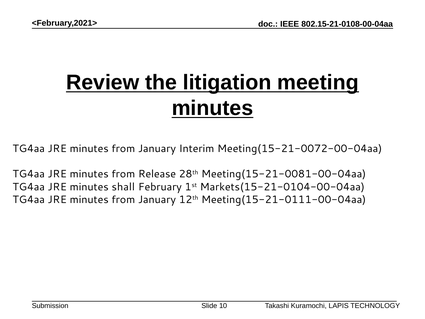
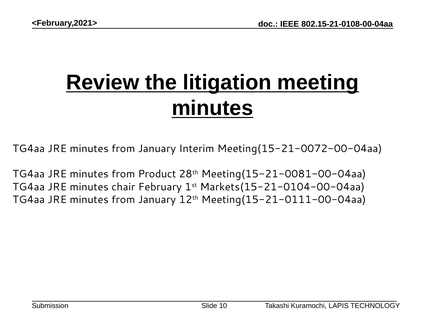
Release: Release -> Product
shall: shall -> chair
